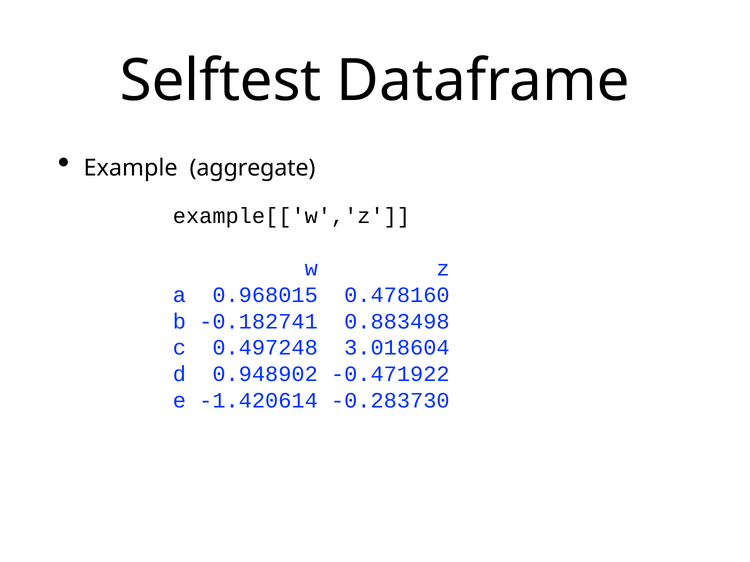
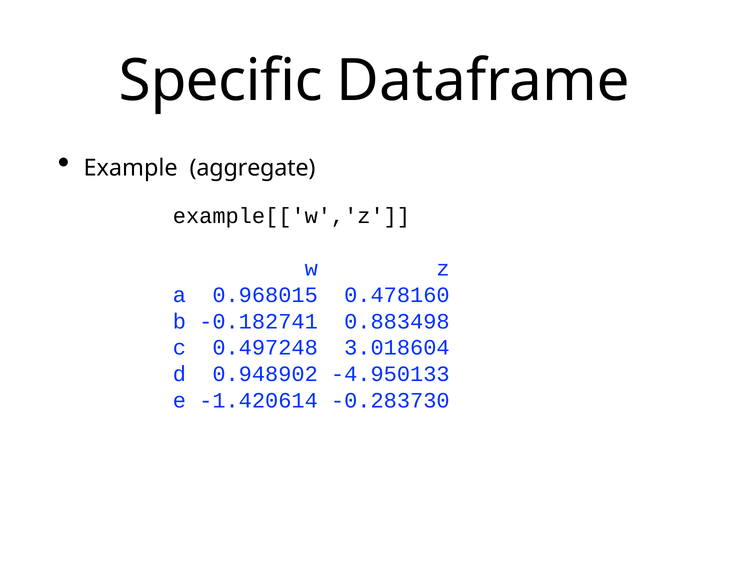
Selftest: Selftest -> Specific
-0.471922: -0.471922 -> -4.950133
